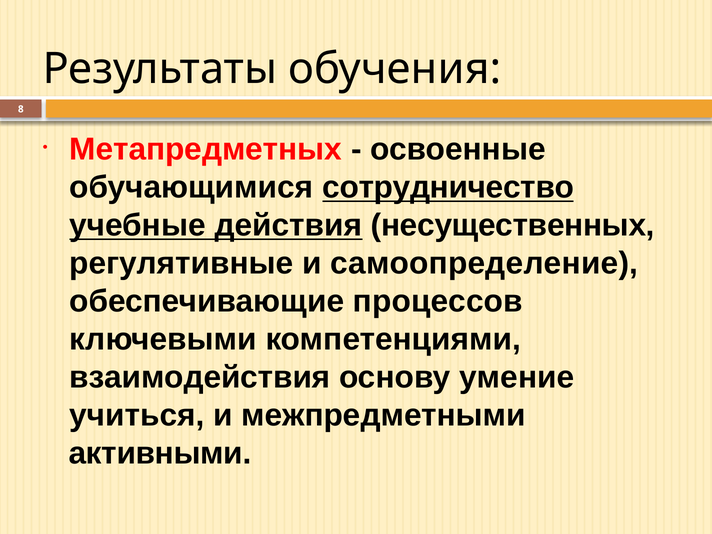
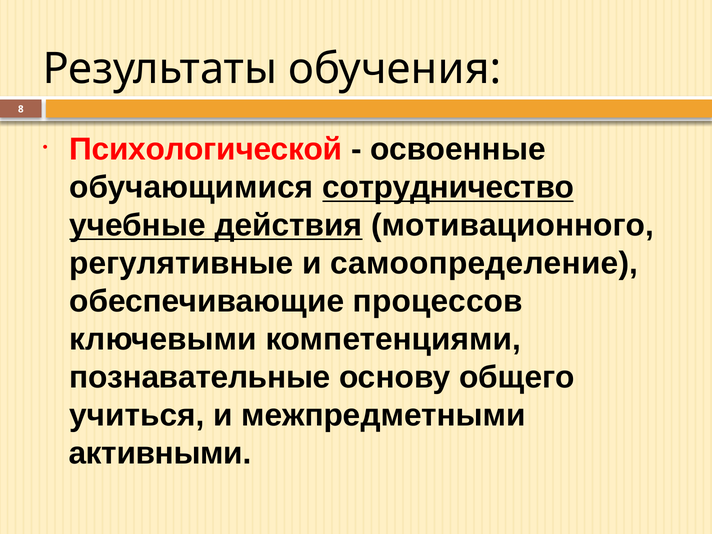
Метапредметных: Метапредметных -> Психологической
несущественных: несущественных -> мотивационного
взаимодействия: взаимодействия -> познавательные
умение: умение -> общего
